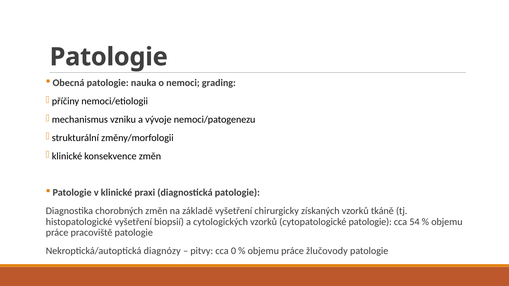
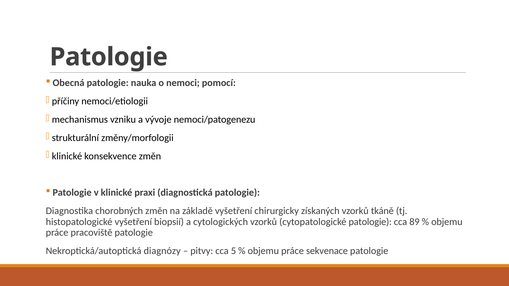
grading: grading -> pomocí
54: 54 -> 89
0: 0 -> 5
žlučovody: žlučovody -> sekvenace
